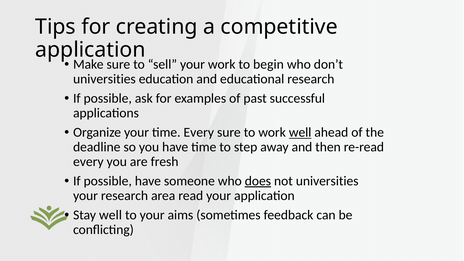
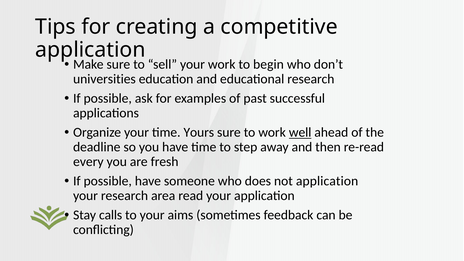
time Every: Every -> Yours
does underline: present -> none
not universities: universities -> application
Stay well: well -> calls
